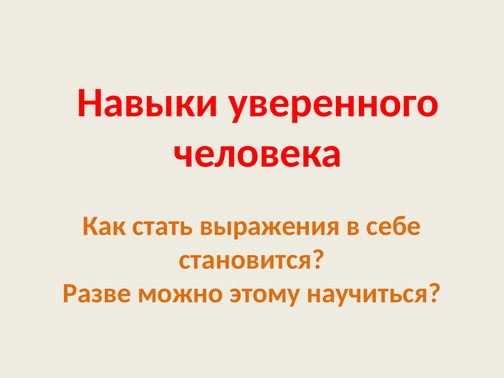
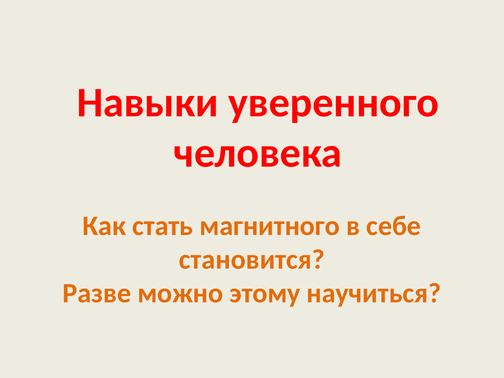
выражения: выражения -> магнитного
